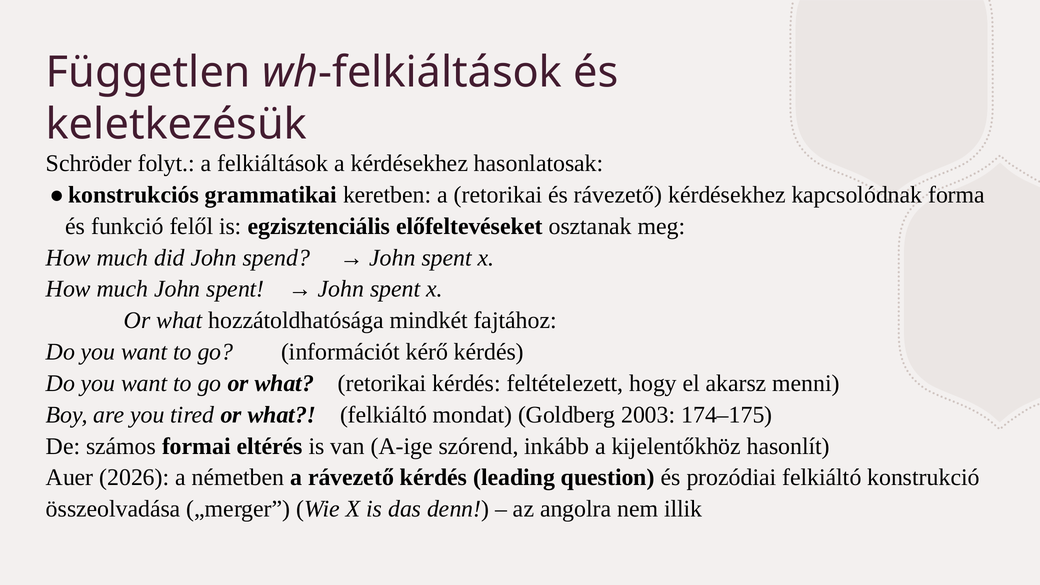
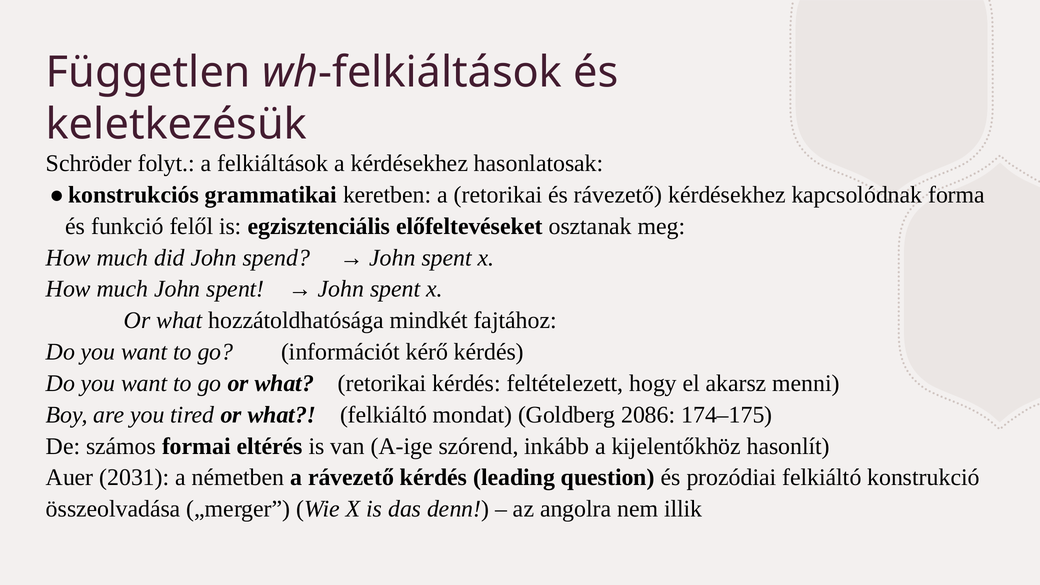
2003: 2003 -> 2086
2026: 2026 -> 2031
